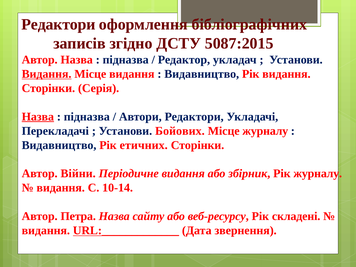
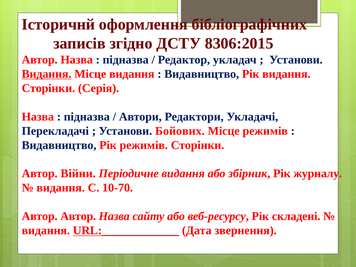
Редактори at (58, 24): Редактори -> Історичнй
5087:2015: 5087:2015 -> 8306:2015
Назва at (38, 117) underline: present -> none
Місце журналу: журналу -> режимів
Рік етичних: етичних -> режимів
10-14: 10-14 -> 10-70
Автор Петра: Петра -> Автор
